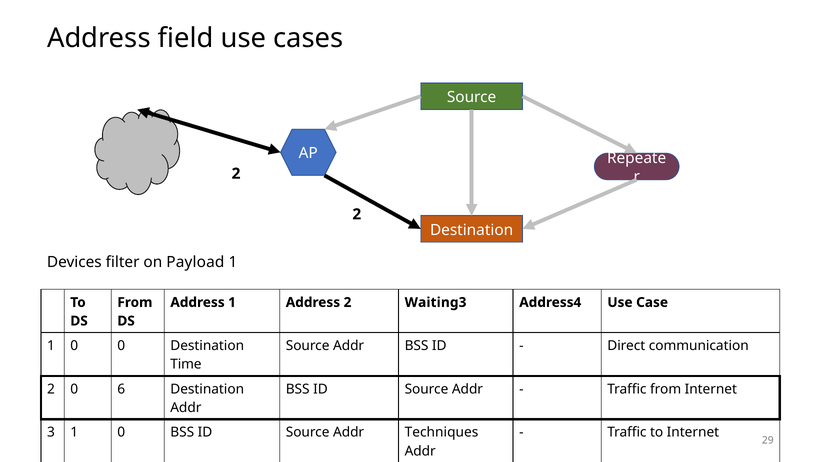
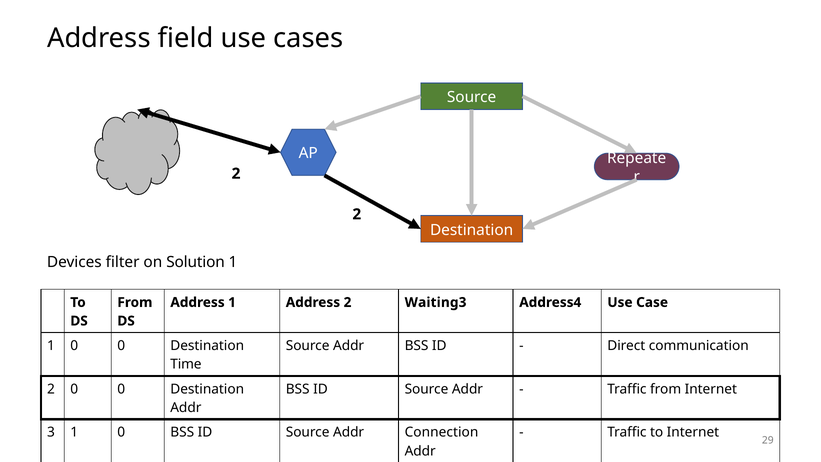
Payload: Payload -> Solution
2 0 6: 6 -> 0
Techniques: Techniques -> Connection
